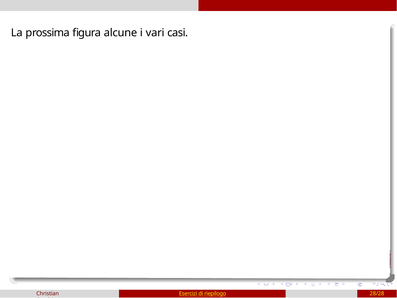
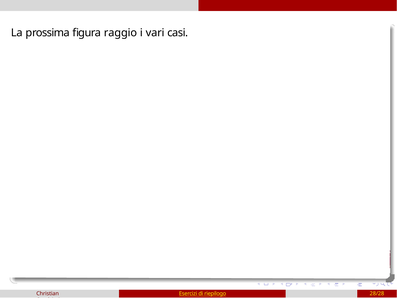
alcune: alcune -> raggio
